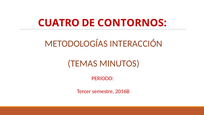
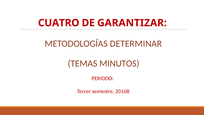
CONTORNOS: CONTORNOS -> GARANTIZAR
INTERACCIÓN: INTERACCIÓN -> DETERMINAR
